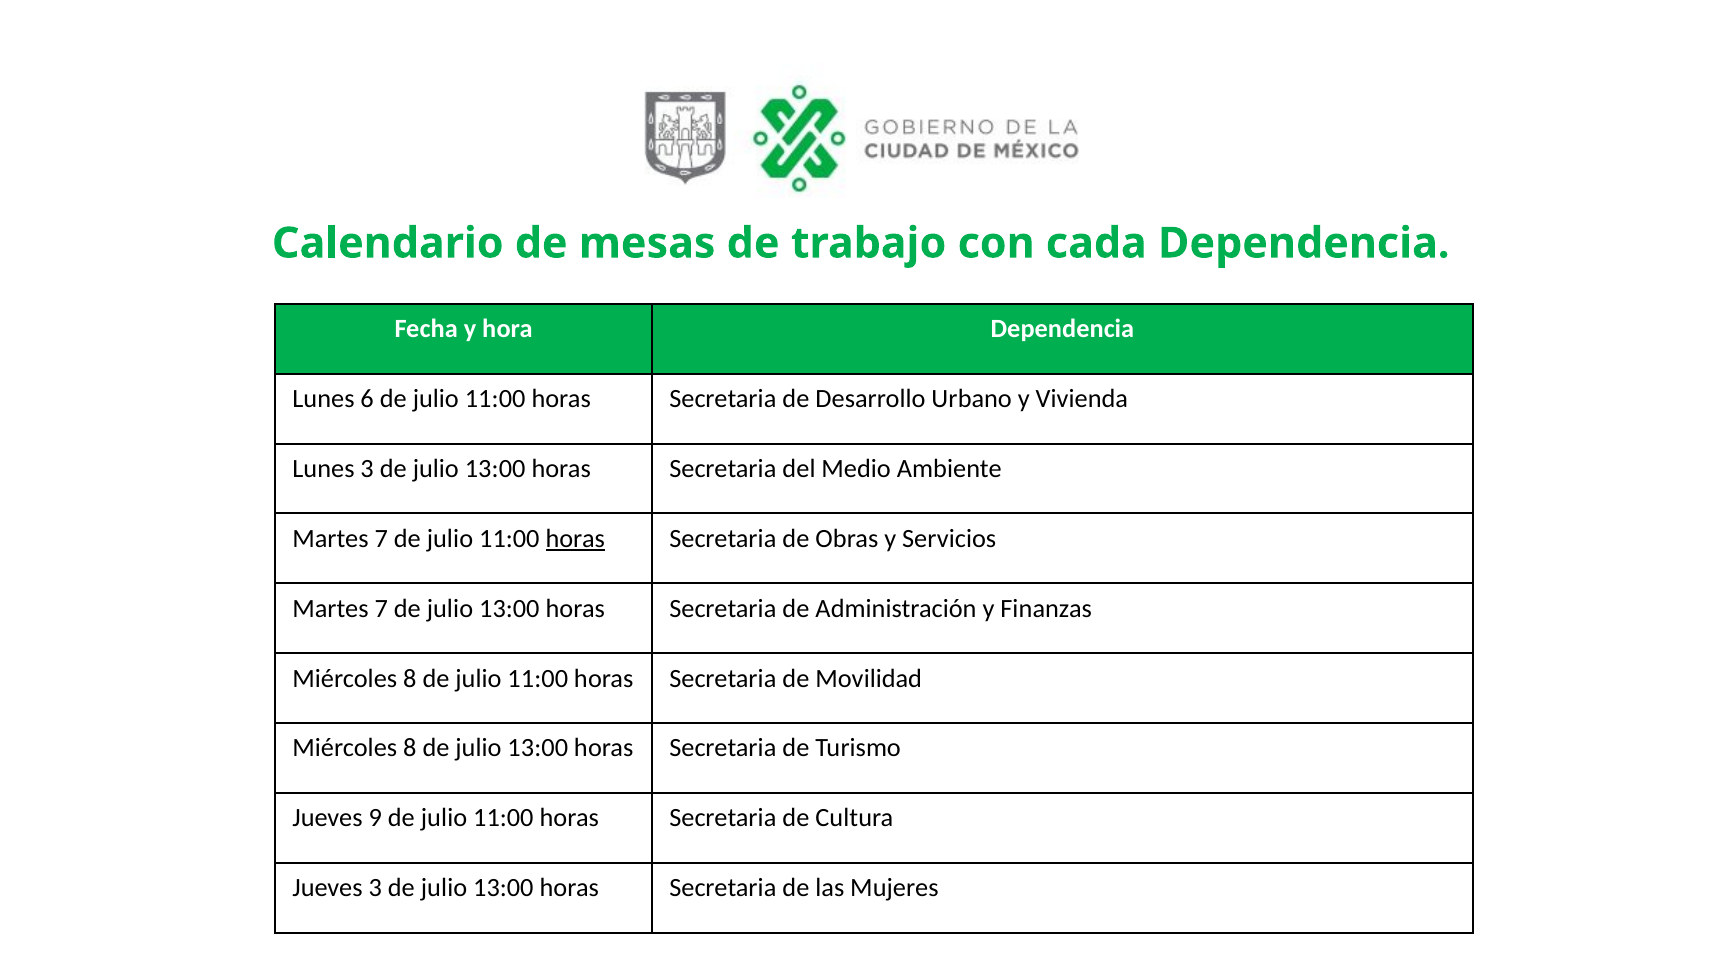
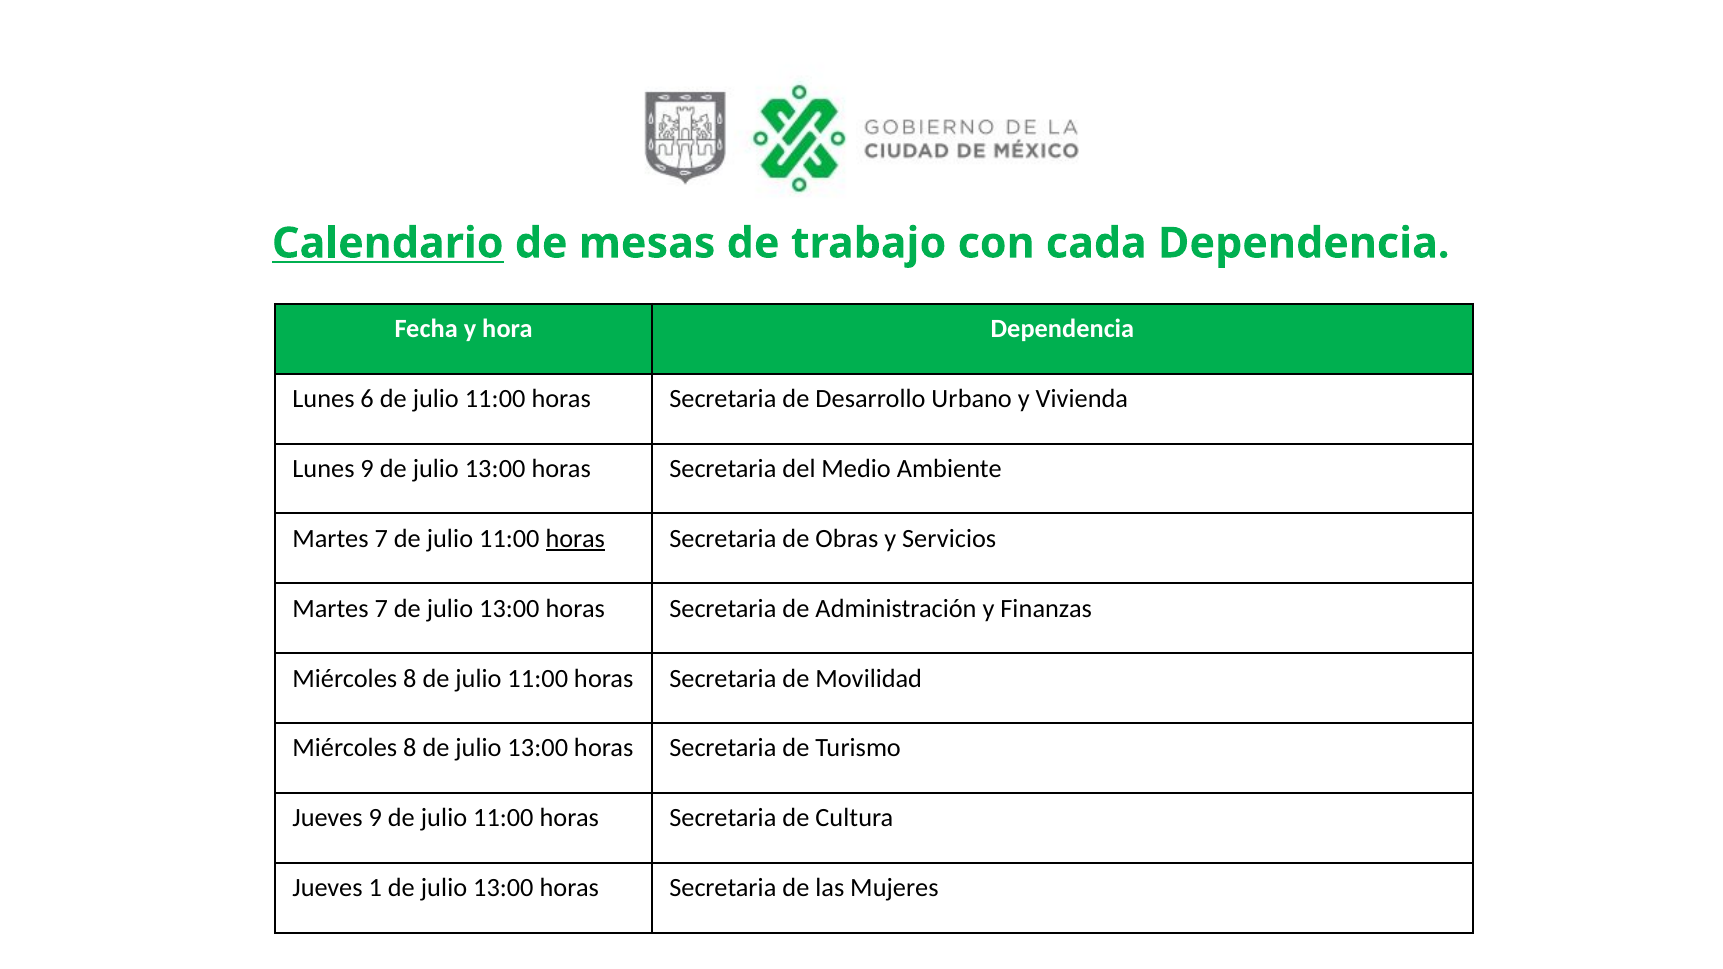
Calendario underline: none -> present
Lunes 3: 3 -> 9
Jueves 3: 3 -> 1
